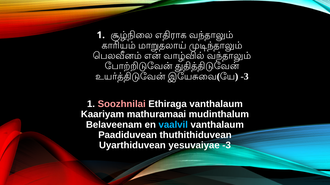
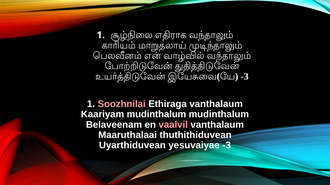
Kaariyam mathuramaai: mathuramaai -> mudinthalum
vaalvil colour: light blue -> pink
Paadiduvean: Paadiduvean -> Maaruthalaai
